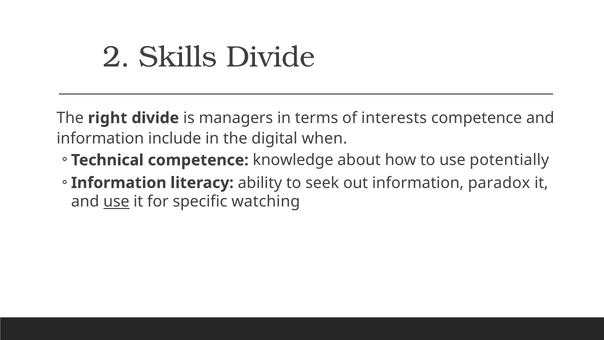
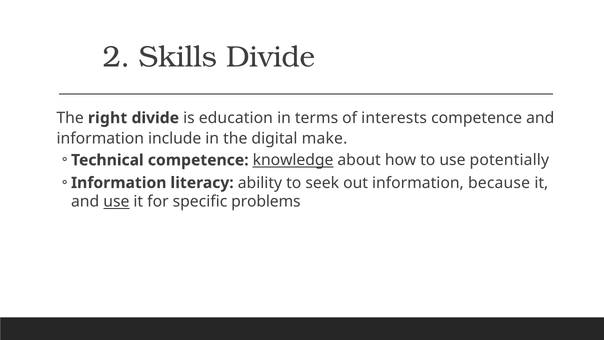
managers: managers -> education
when: when -> make
knowledge underline: none -> present
paradox: paradox -> because
watching: watching -> problems
